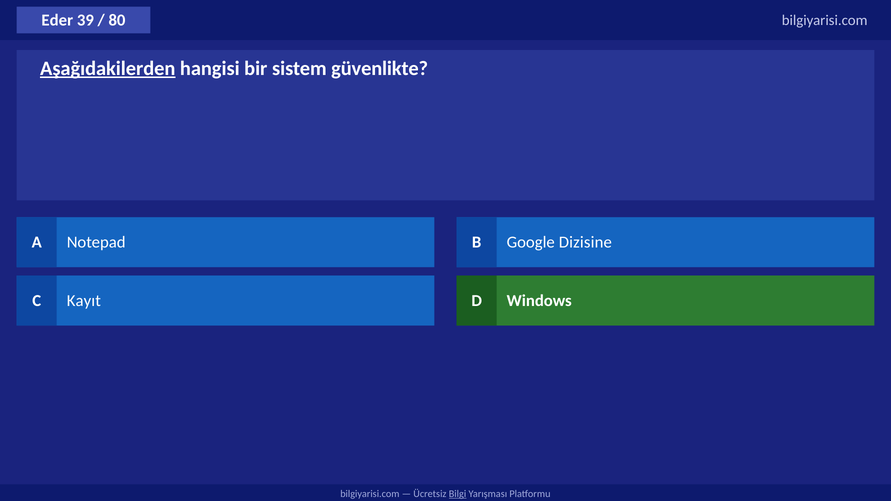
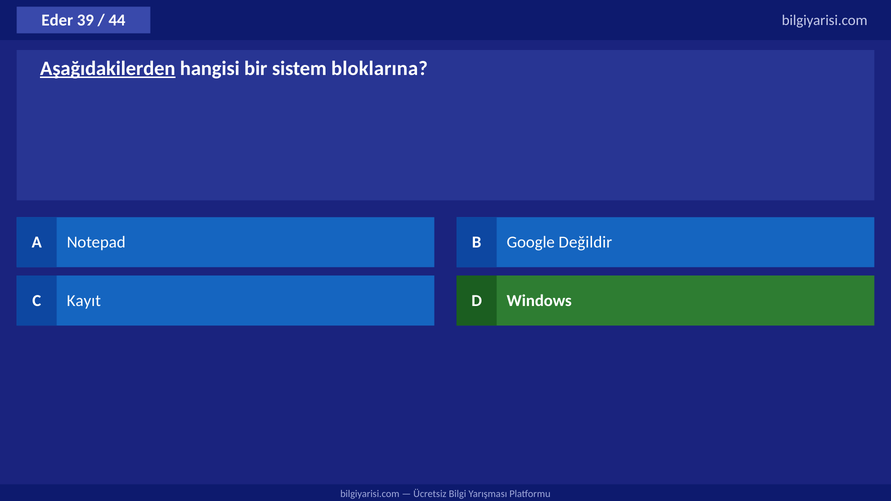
80: 80 -> 44
güvenlikte: güvenlikte -> bloklarına
Dizisine: Dizisine -> Değildir
Bilgi underline: present -> none
